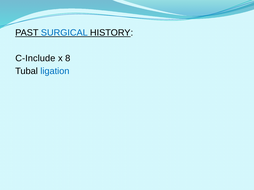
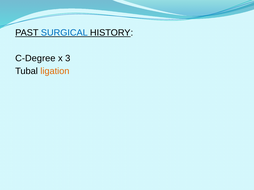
C-Include: C-Include -> C-Degree
8: 8 -> 3
ligation colour: blue -> orange
